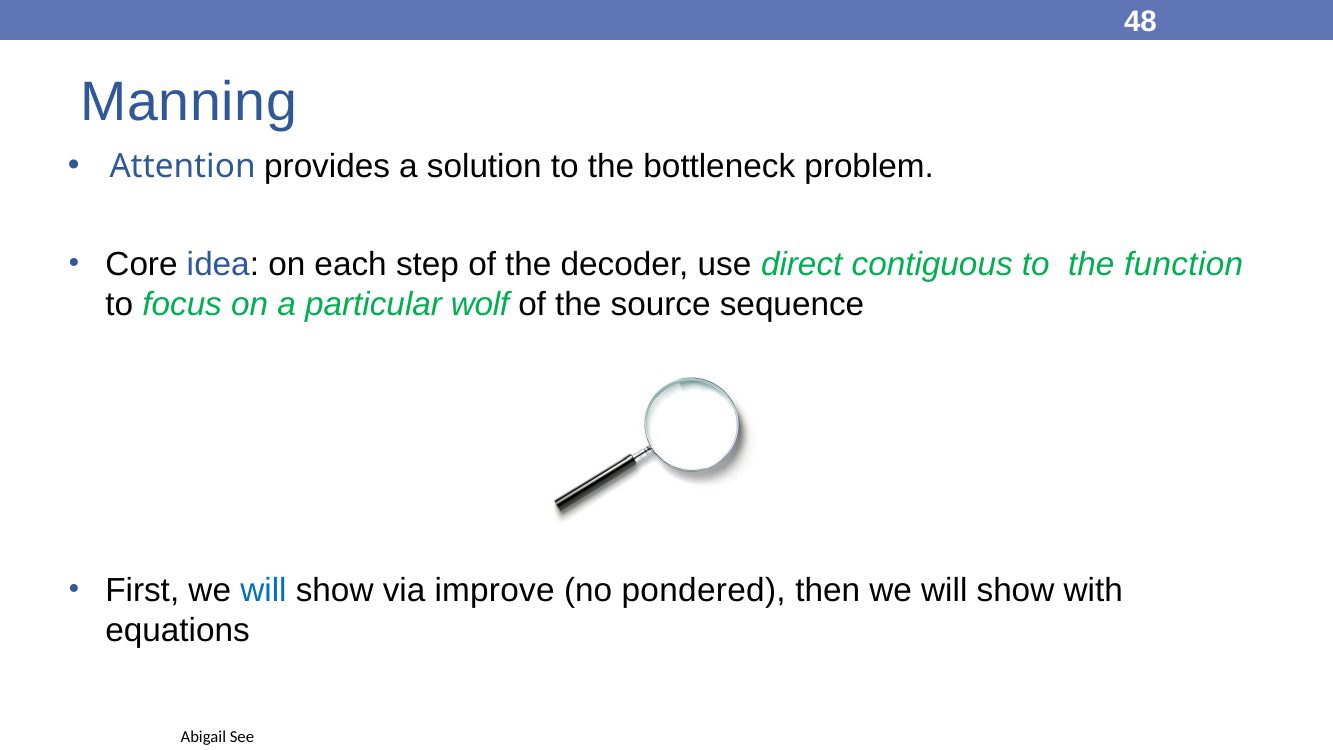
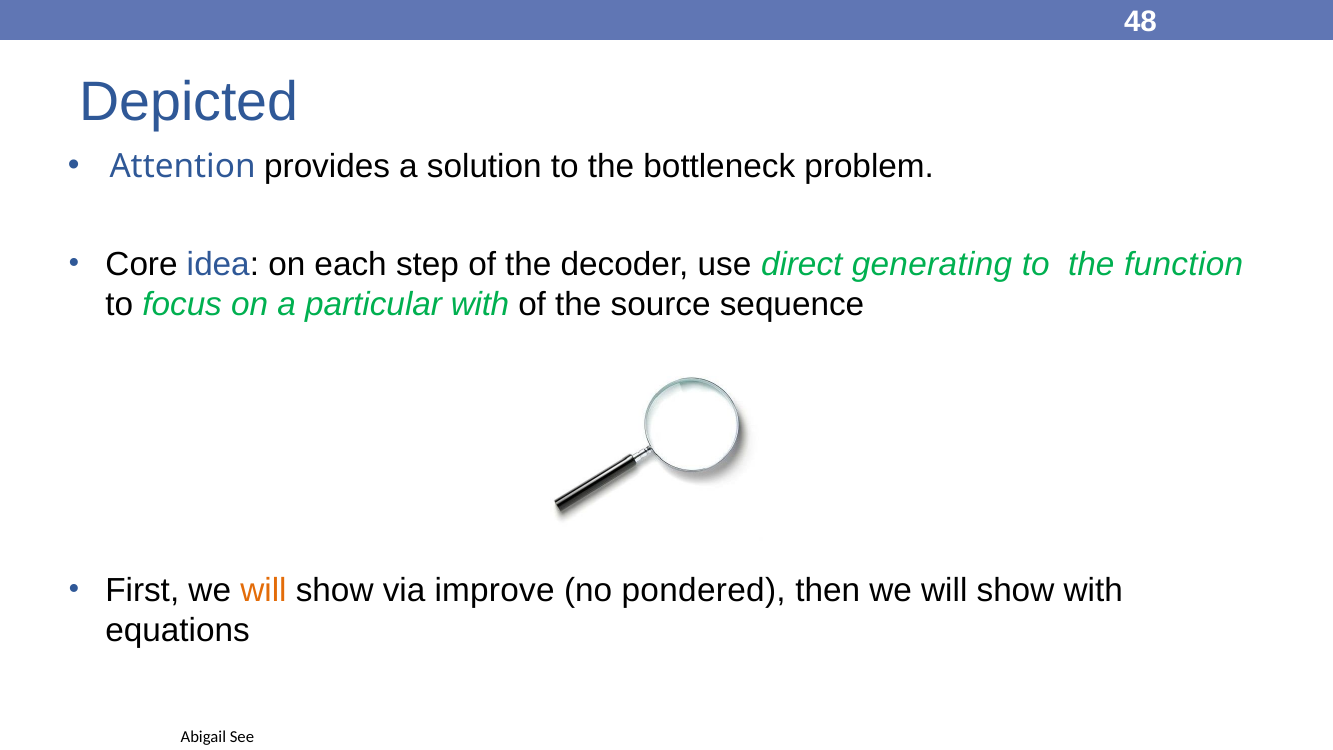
Manning: Manning -> Depicted
contiguous: contiguous -> generating
particular wolf: wolf -> with
will at (263, 590) colour: blue -> orange
